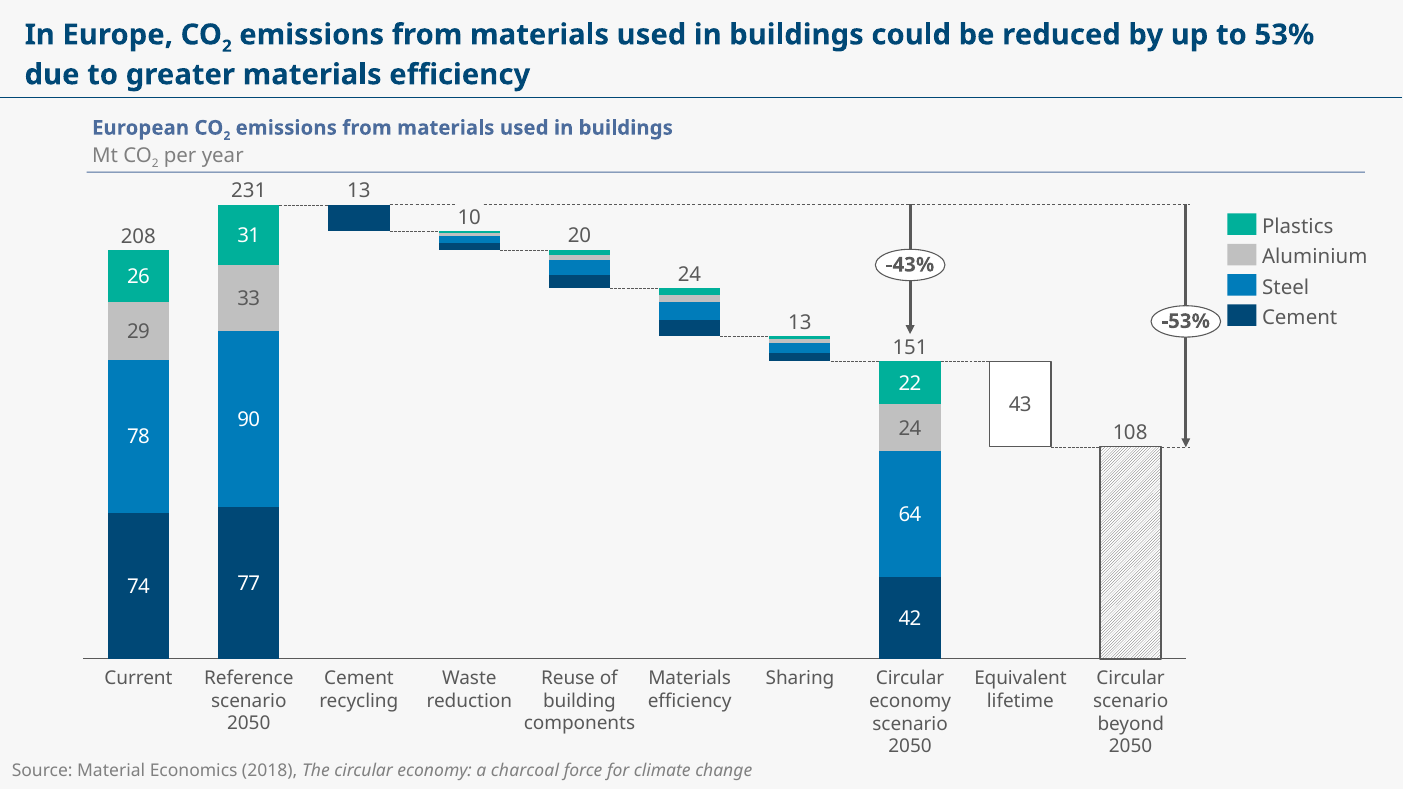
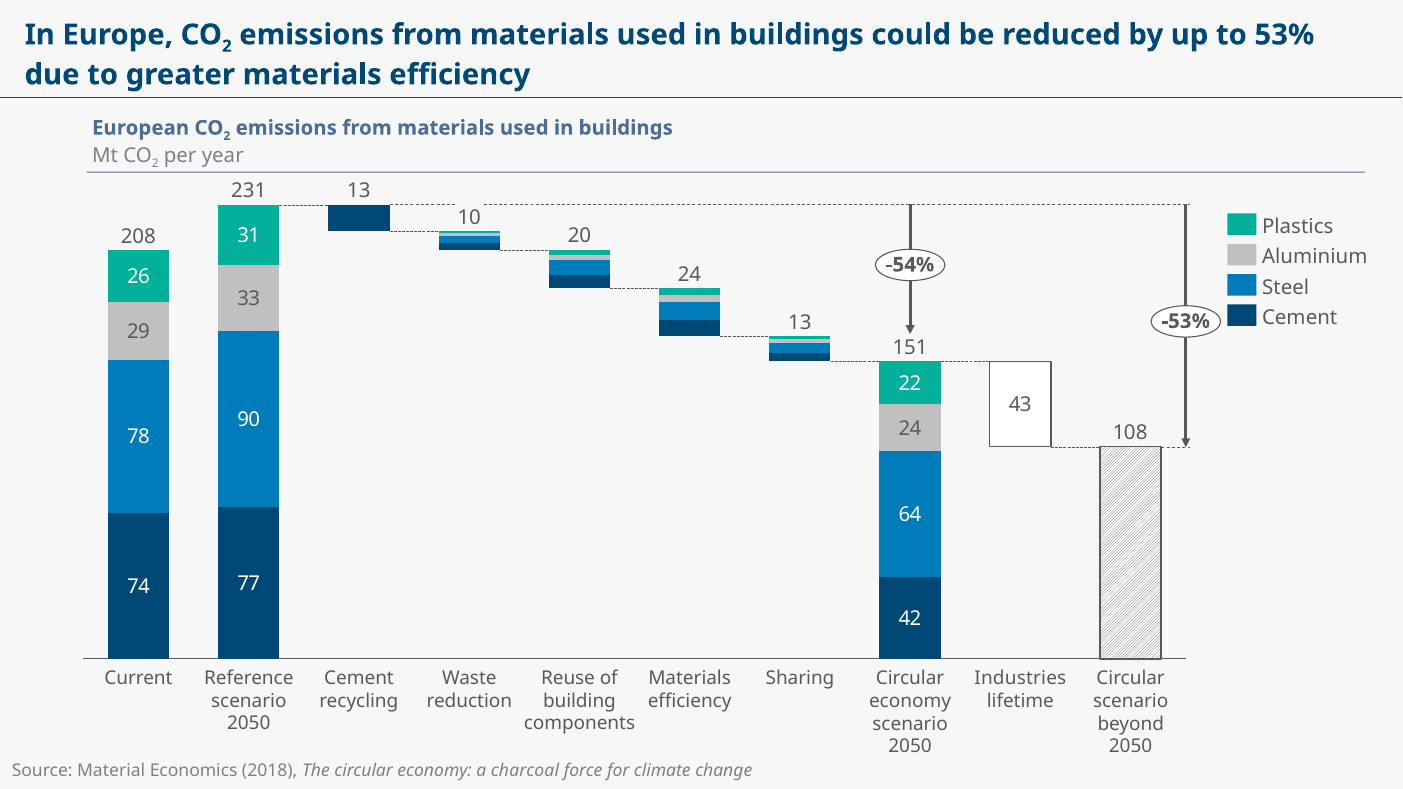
-43%: -43% -> -54%
Equivalent: Equivalent -> Industries
